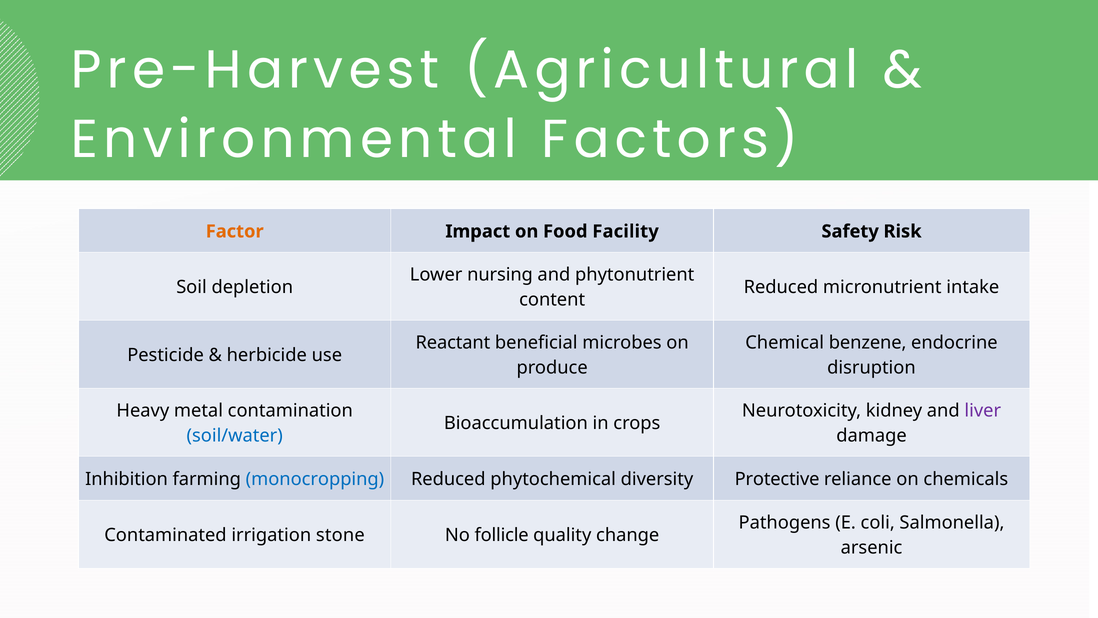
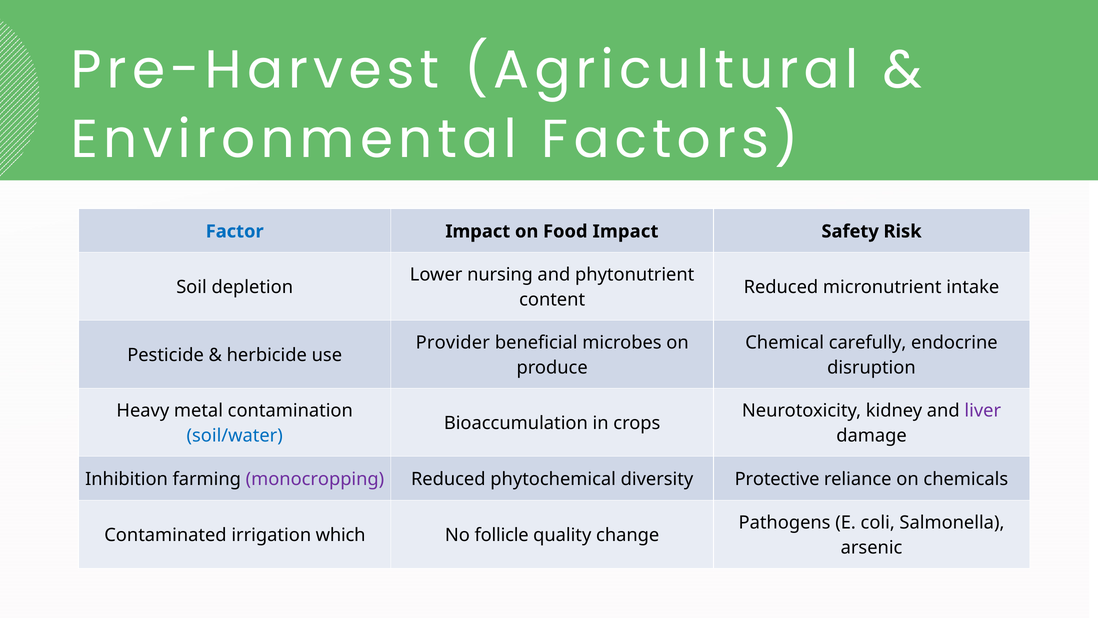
Factor colour: orange -> blue
Food Facility: Facility -> Impact
Reactant: Reactant -> Provider
benzene: benzene -> carefully
monocropping colour: blue -> purple
stone: stone -> which
